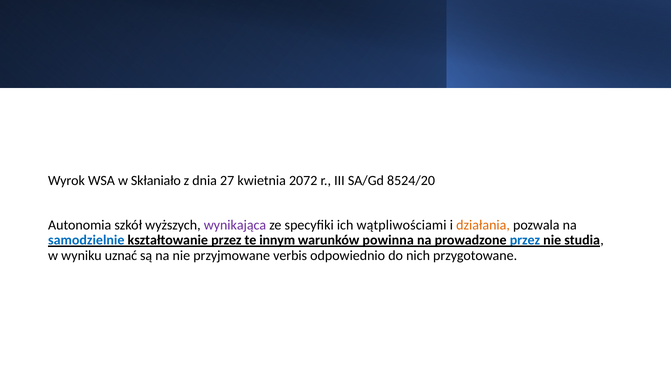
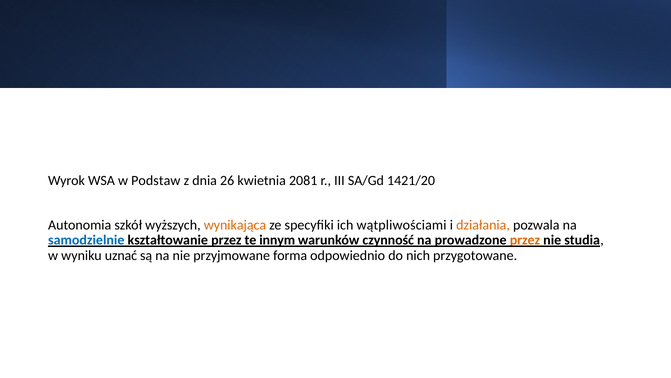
Skłaniało: Skłaniało -> Podstaw
27: 27 -> 26
2072: 2072 -> 2081
8524/20: 8524/20 -> 1421/20
wynikająca colour: purple -> orange
powinna: powinna -> czynność
przez at (525, 240) colour: blue -> orange
verbis: verbis -> forma
